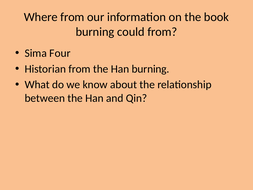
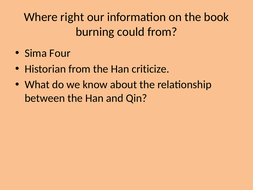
Where from: from -> right
Han burning: burning -> criticize
